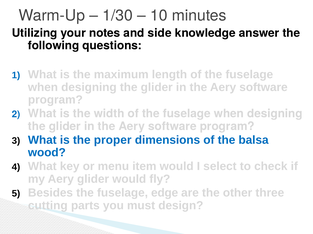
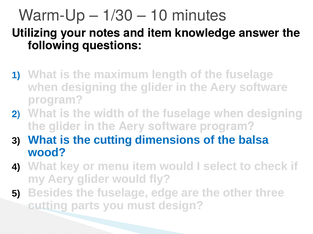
and side: side -> item
the proper: proper -> cutting
